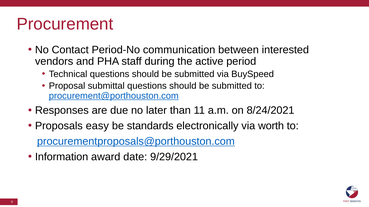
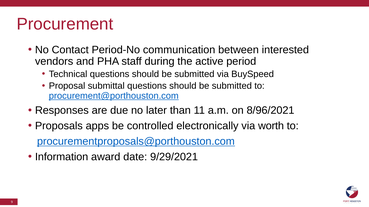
8/24/2021: 8/24/2021 -> 8/96/2021
easy: easy -> apps
standards: standards -> controlled
